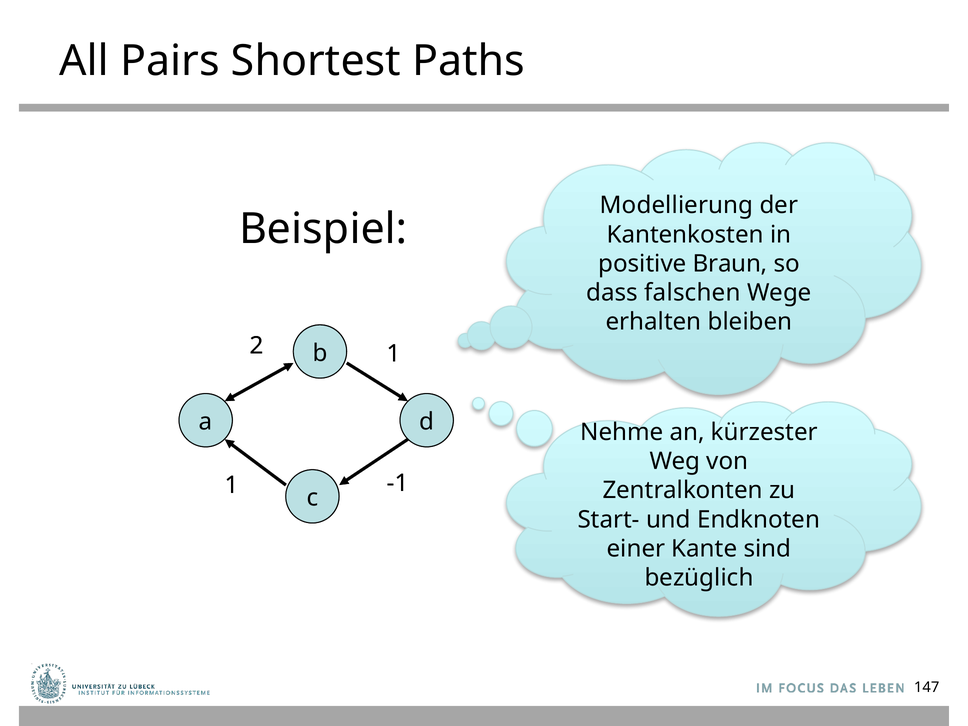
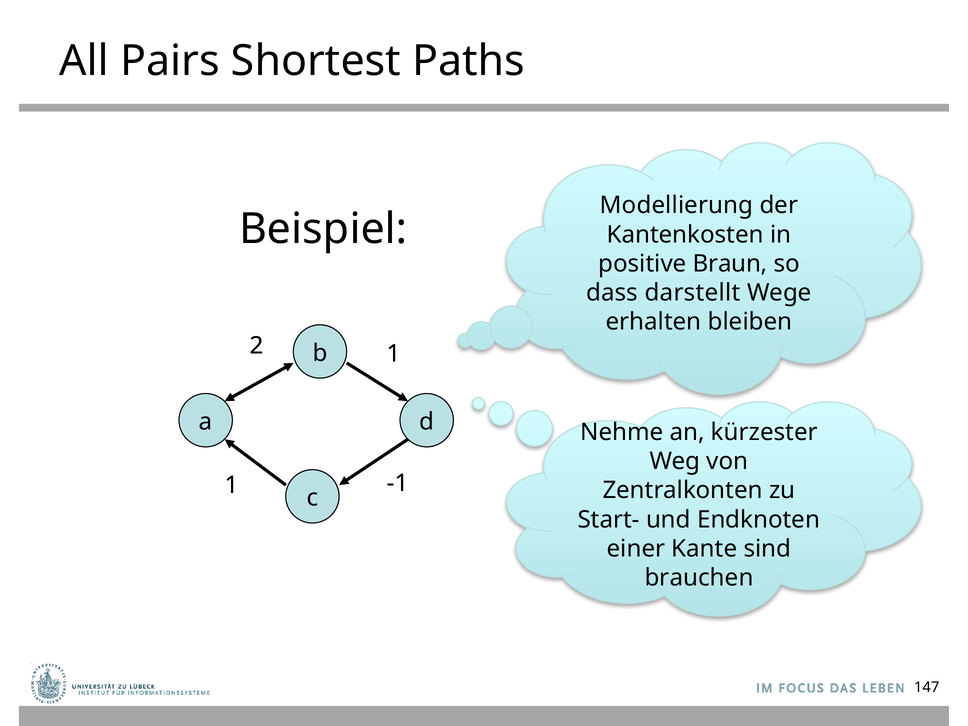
falschen: falschen -> darstellt
bezüglich: bezüglich -> brauchen
